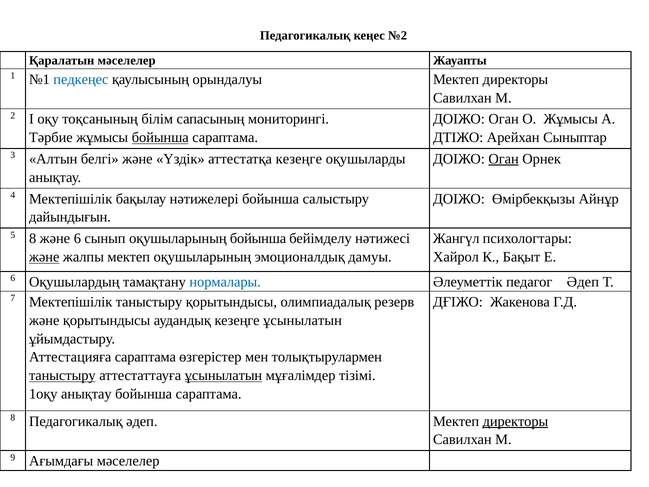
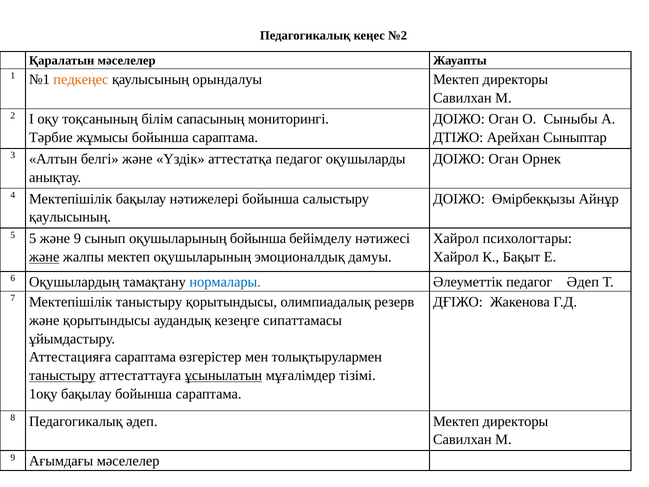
педкеңес colour: blue -> orange
О Жұмысы: Жұмысы -> Сыныбы
бойынша at (160, 138) underline: present -> none
аттестатқа кезеңге: кезеңге -> педагог
Оган at (504, 159) underline: present -> none
дайындығын at (70, 217): дайындығын -> қаулысының
5 8: 8 -> 5
және 6: 6 -> 9
Жангүл at (456, 238): Жангүл -> Хайрол
кезеңге ұсынылатын: ұсынылатын -> сипаттамасы
1оқу анықтау: анықтау -> бақылау
директоры at (515, 421) underline: present -> none
